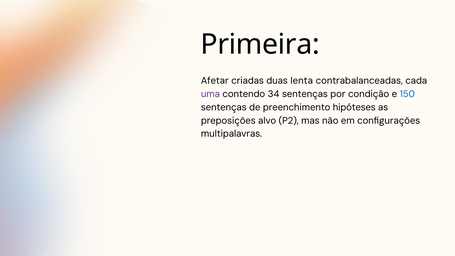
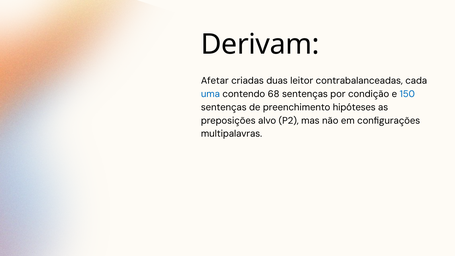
Primeira: Primeira -> Derivam
lenta: lenta -> leitor
uma colour: purple -> blue
34: 34 -> 68
